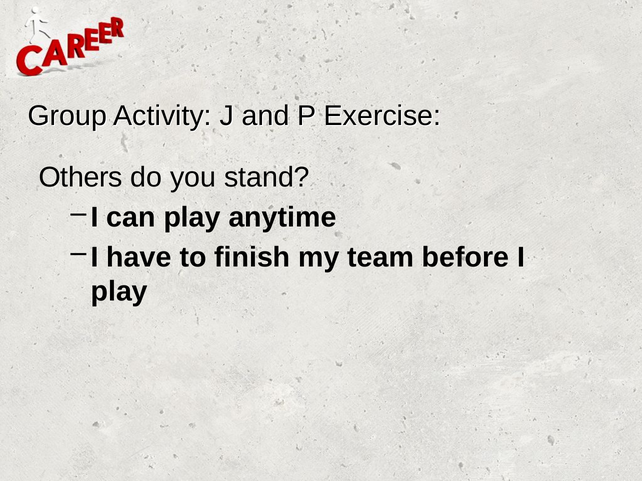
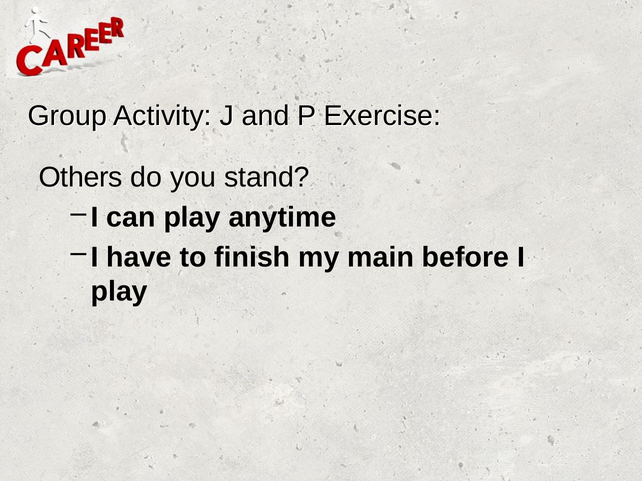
team: team -> main
